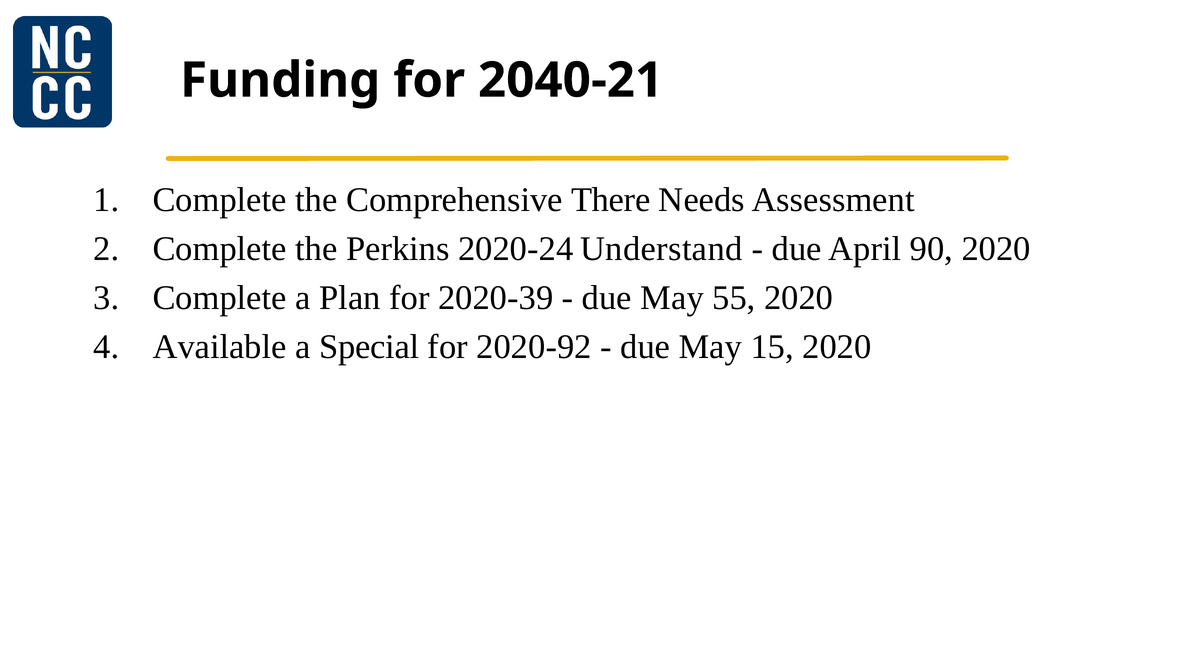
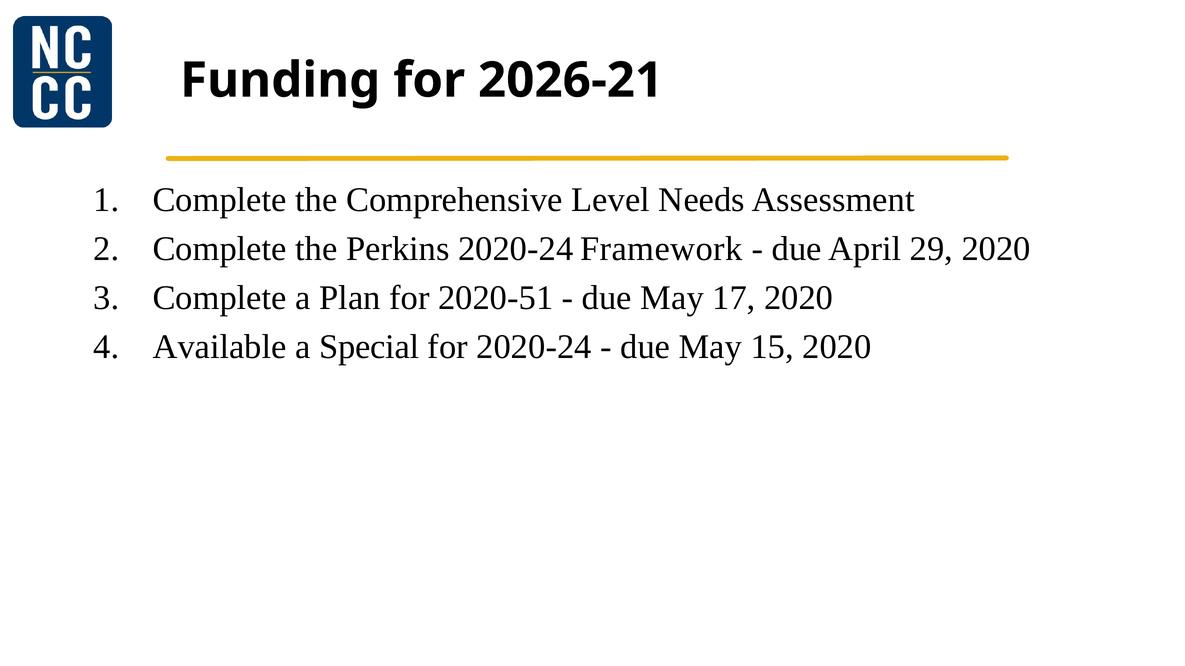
2040-21: 2040-21 -> 2026-21
There: There -> Level
Understand: Understand -> Framework
90: 90 -> 29
2020-39: 2020-39 -> 2020-51
55: 55 -> 17
for 2020-92: 2020-92 -> 2020-24
